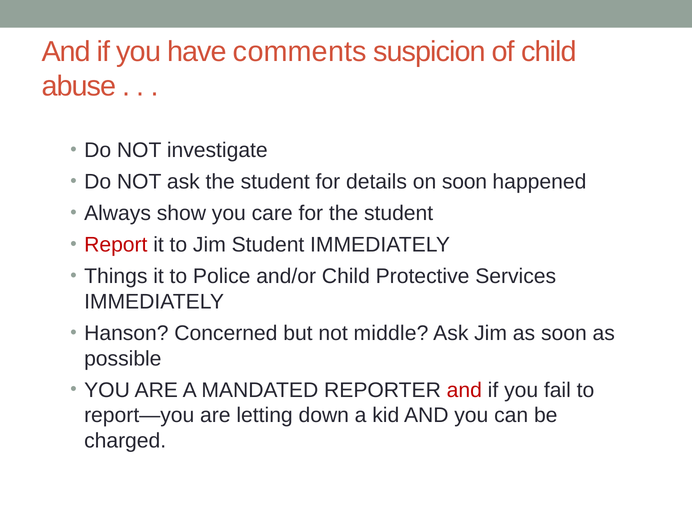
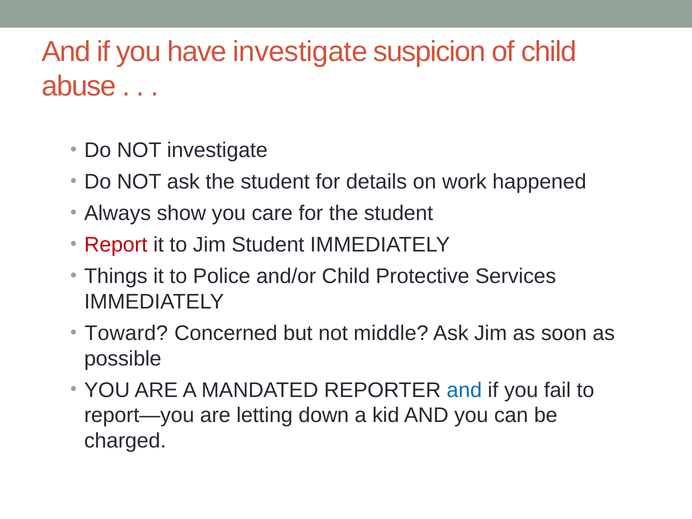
have comments: comments -> investigate
on soon: soon -> work
Hanson: Hanson -> Toward
and at (464, 390) colour: red -> blue
